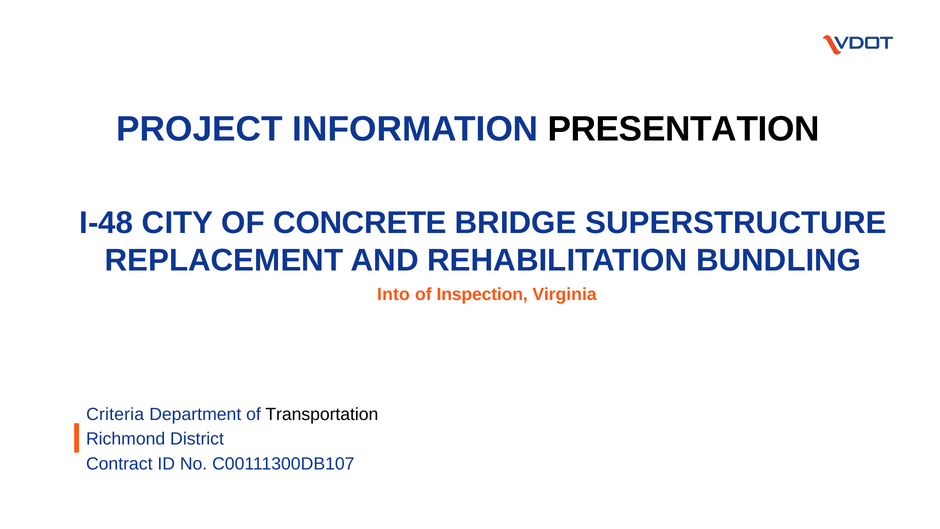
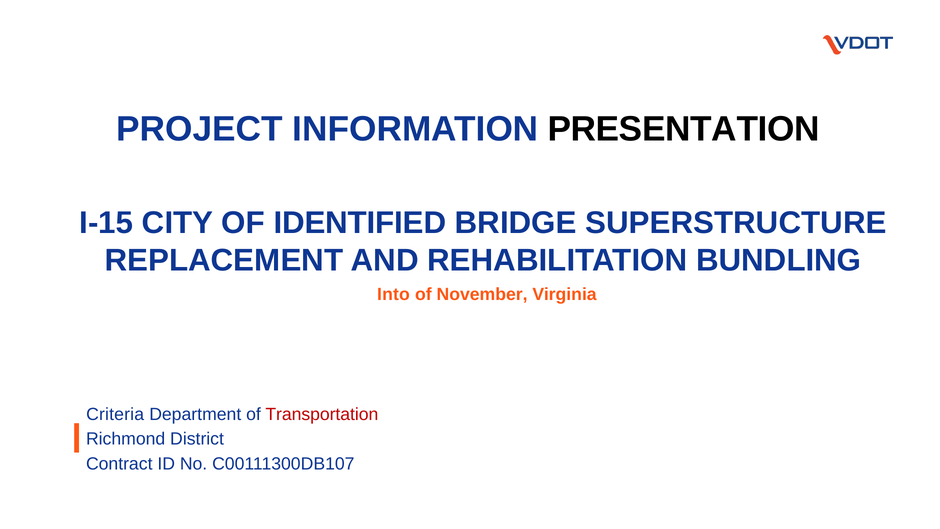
I-48: I-48 -> I-15
CONCRETE: CONCRETE -> IDENTIFIED
Inspection: Inspection -> November
Transportation colour: black -> red
